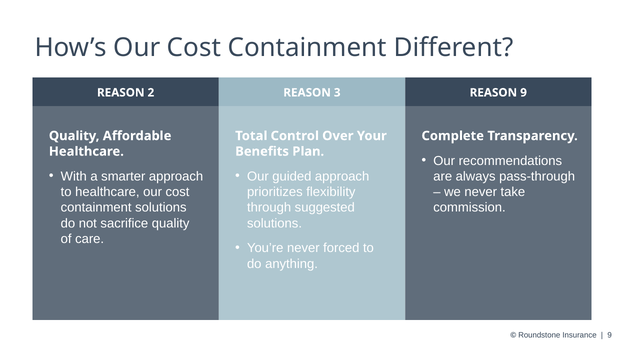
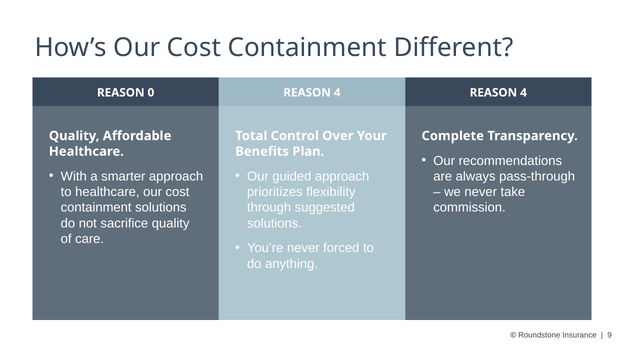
2: 2 -> 0
3 at (337, 93): 3 -> 4
9 at (524, 93): 9 -> 4
